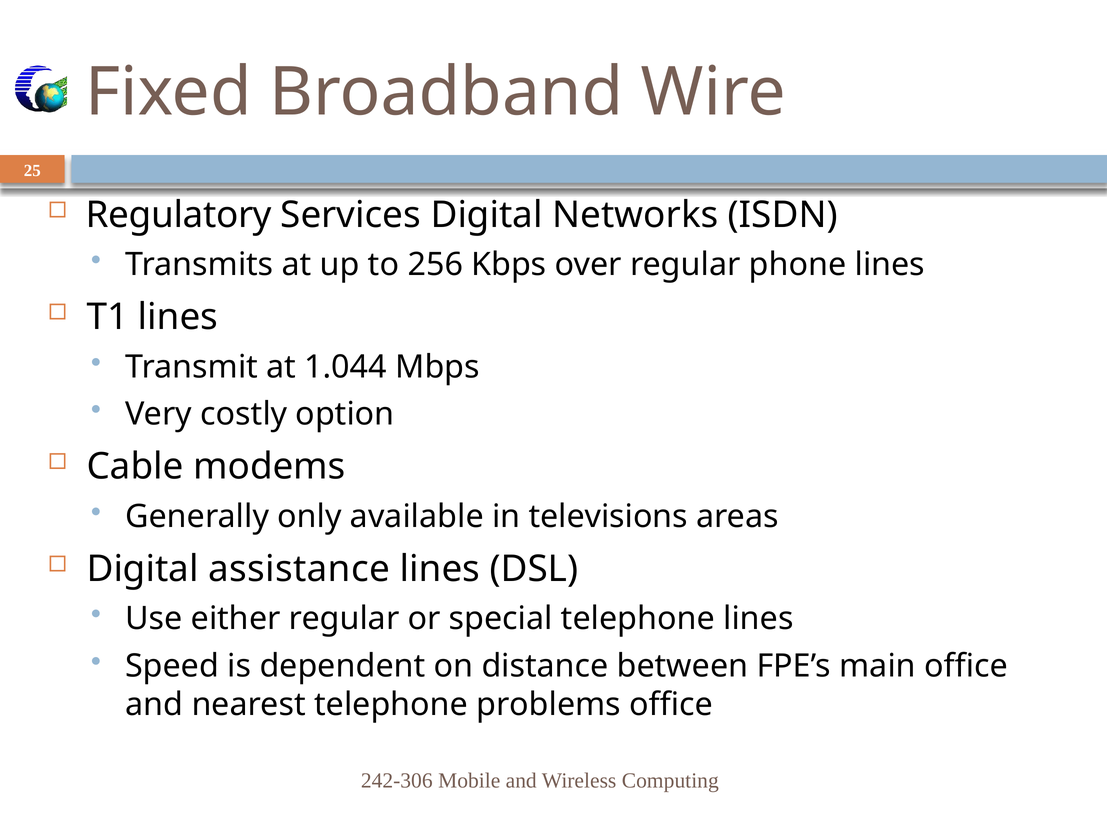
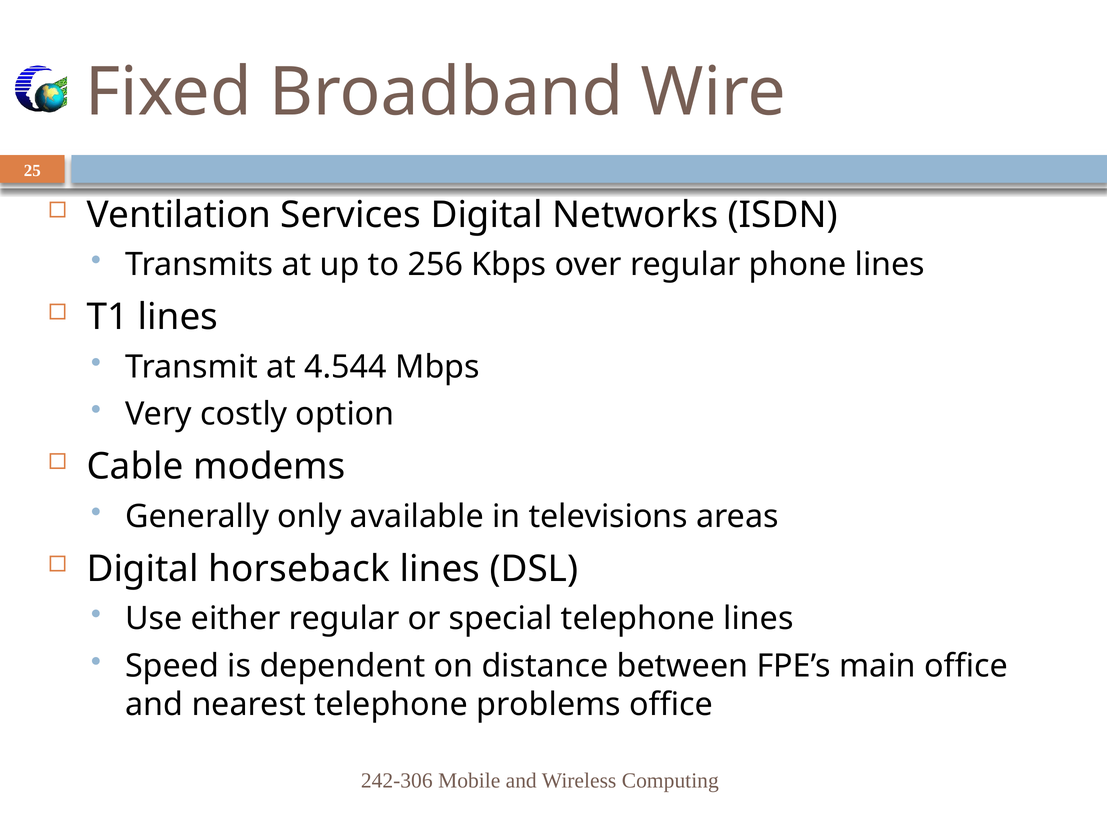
Regulatory: Regulatory -> Ventilation
1.044: 1.044 -> 4.544
assistance: assistance -> horseback
